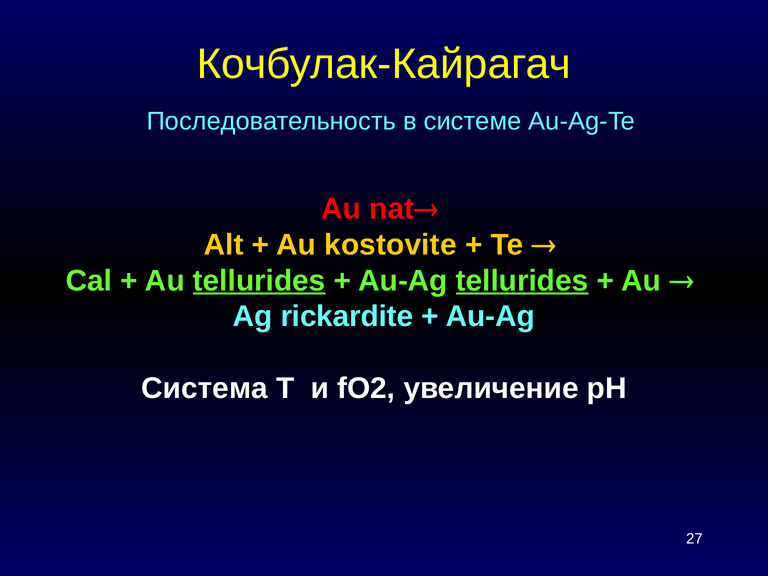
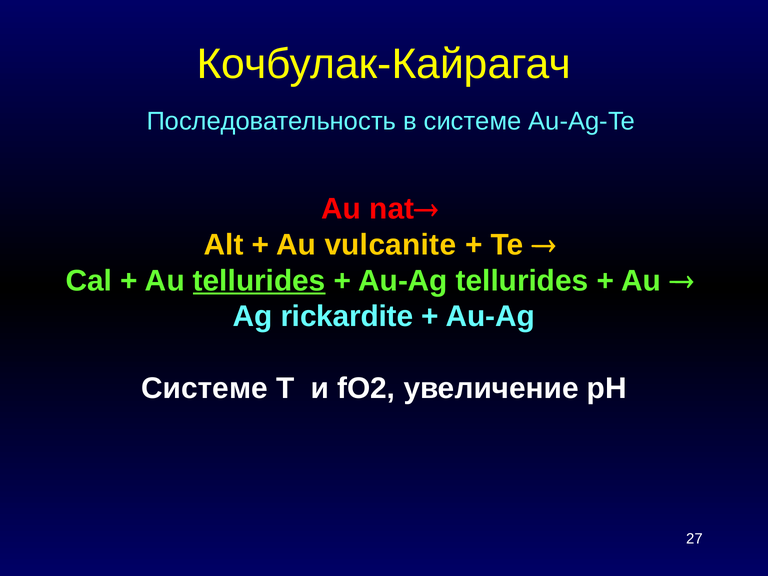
kostovite: kostovite -> vulcanite
tellurides at (522, 281) underline: present -> none
Система at (205, 388): Система -> Системе
